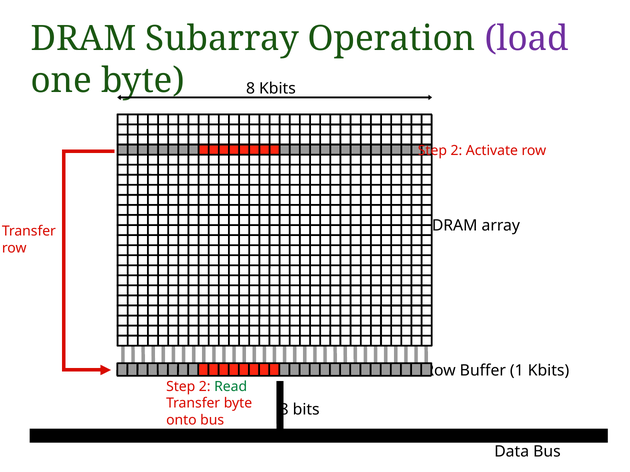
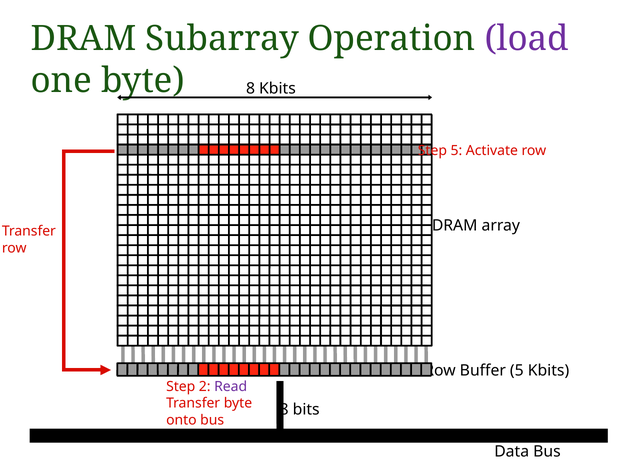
2 at (456, 151): 2 -> 5
Buffer 1: 1 -> 5
Read colour: green -> purple
